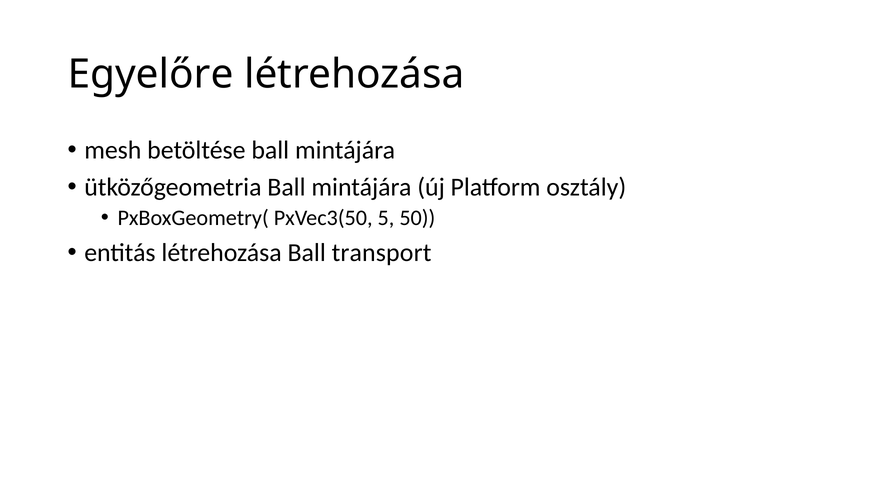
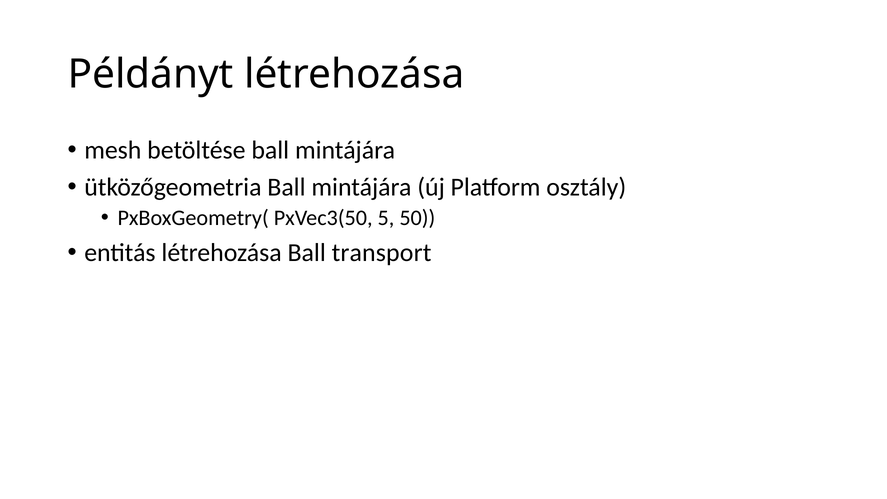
Egyelőre: Egyelőre -> Példányt
